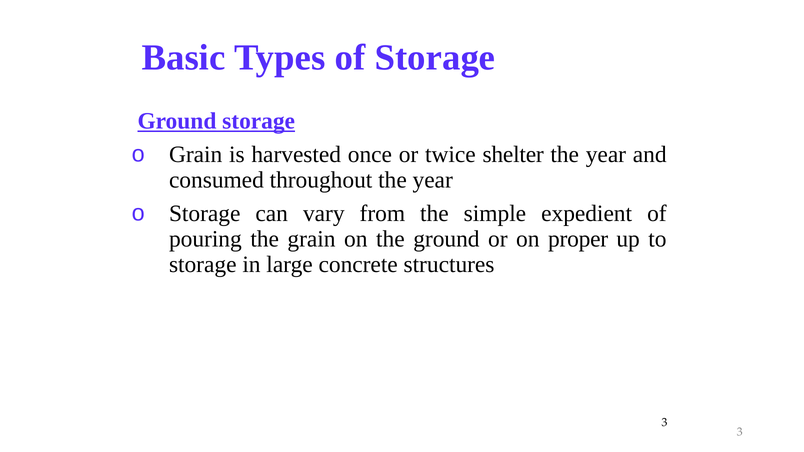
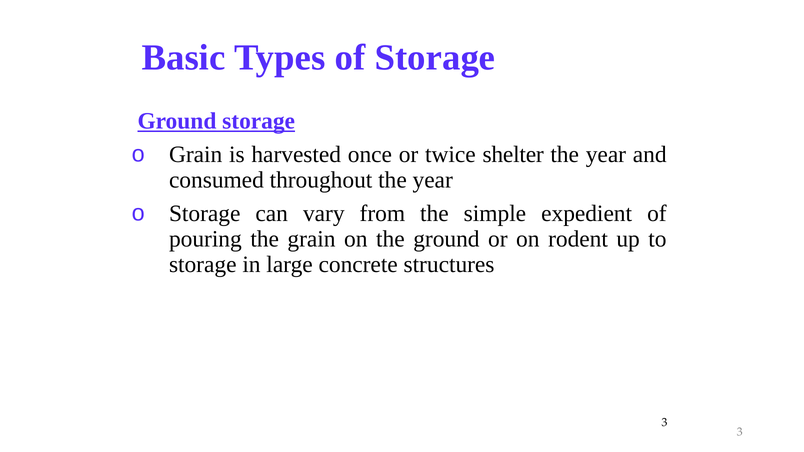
proper: proper -> rodent
